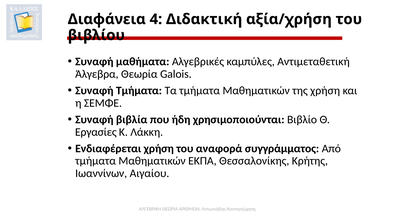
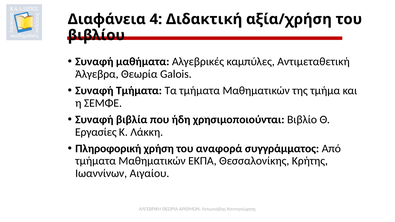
της χρήση: χρήση -> τμήμα
Ενδιαφέρεται: Ενδιαφέρεται -> Πληροφορική
